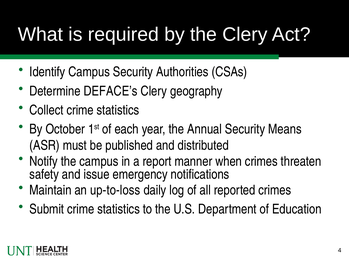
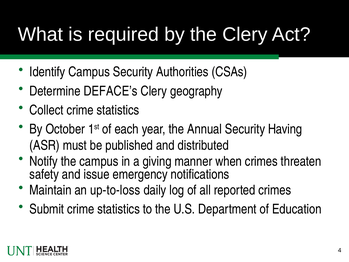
Means: Means -> Having
report: report -> giving
